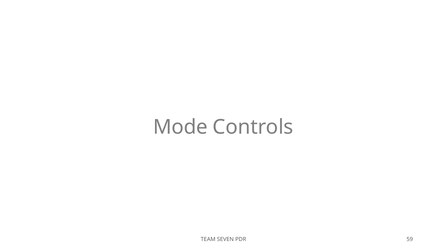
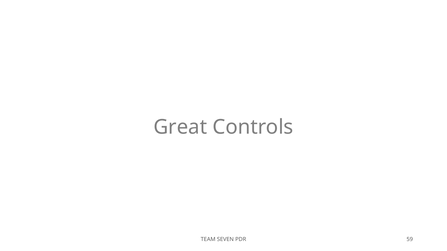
Mode: Mode -> Great
